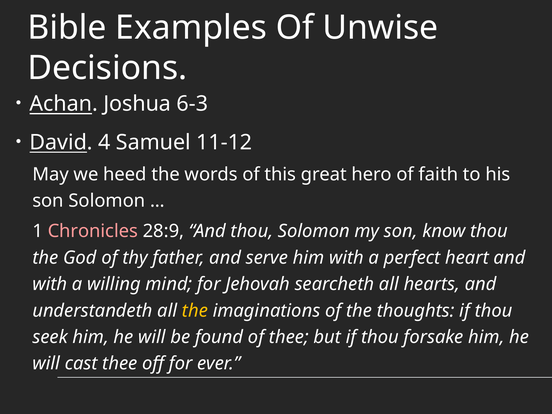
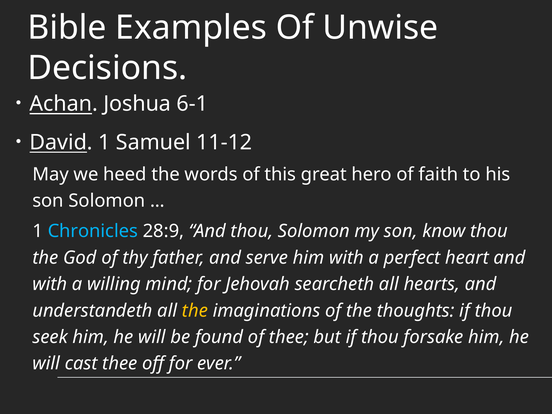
6-3: 6-3 -> 6-1
David 4: 4 -> 1
Chronicles colour: pink -> light blue
